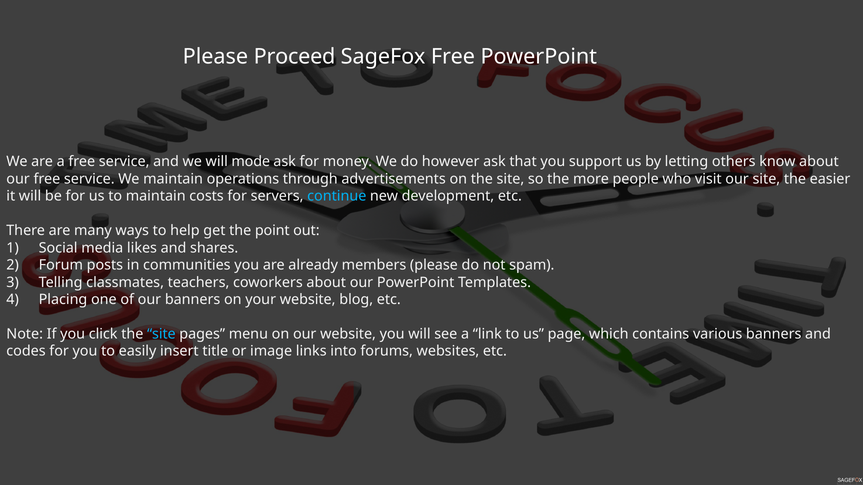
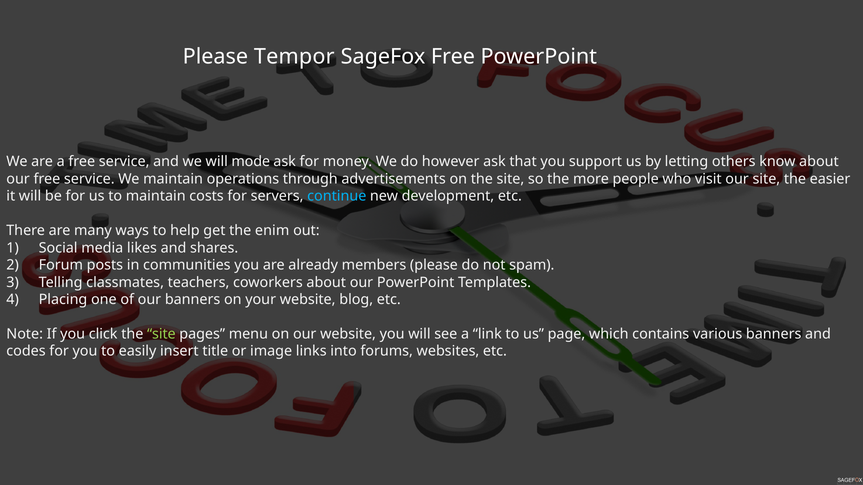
Proceed: Proceed -> Tempor
point: point -> enim
site at (161, 334) colour: light blue -> light green
